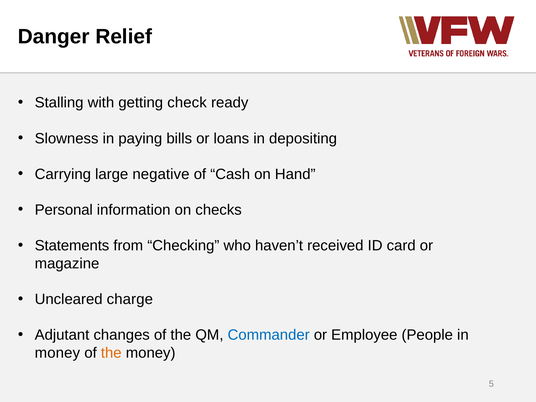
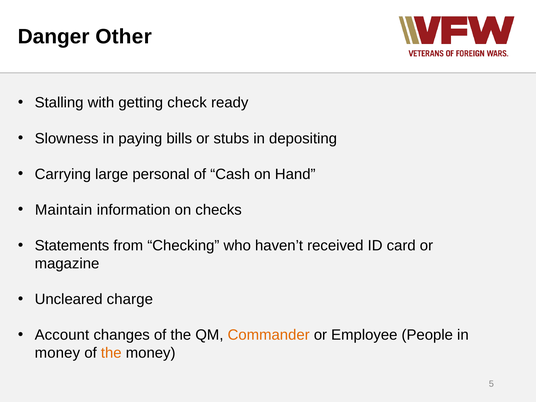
Relief: Relief -> Other
loans: loans -> stubs
negative: negative -> personal
Personal: Personal -> Maintain
Adjutant: Adjutant -> Account
Commander colour: blue -> orange
